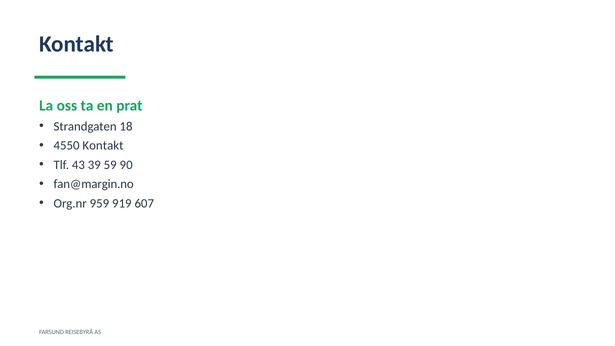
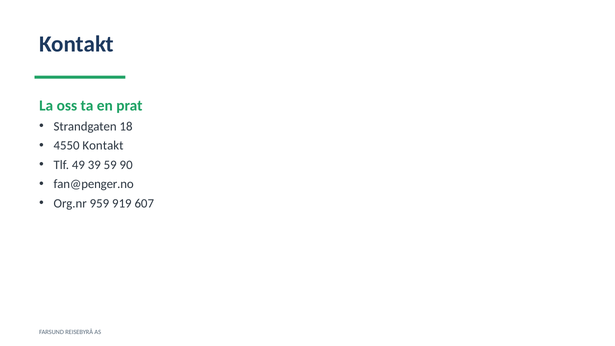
43: 43 -> 49
fan@margin.no: fan@margin.no -> fan@penger.no
